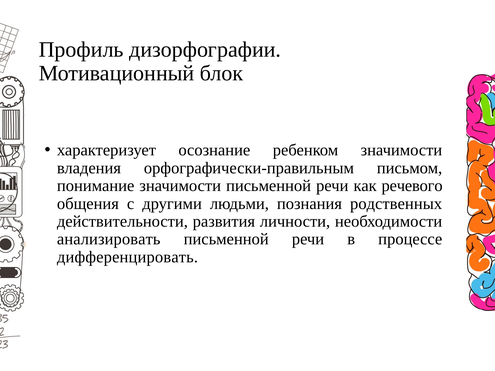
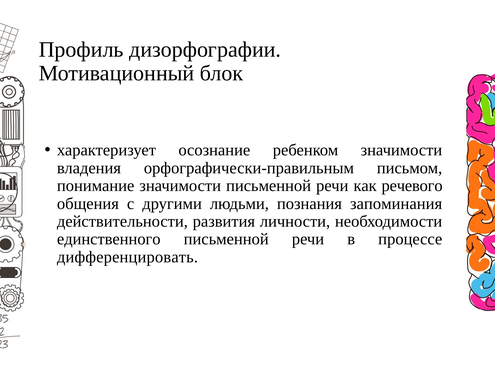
родственных: родственных -> запоминания
анализировать: анализировать -> единственного
